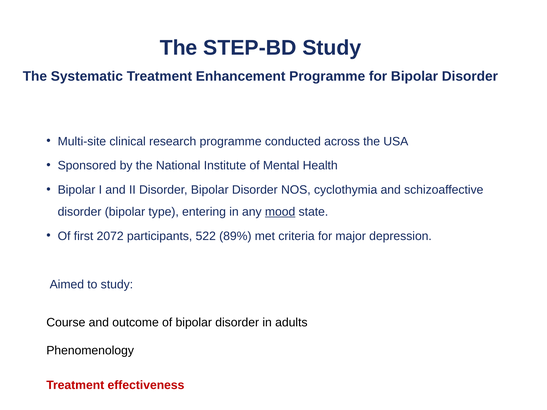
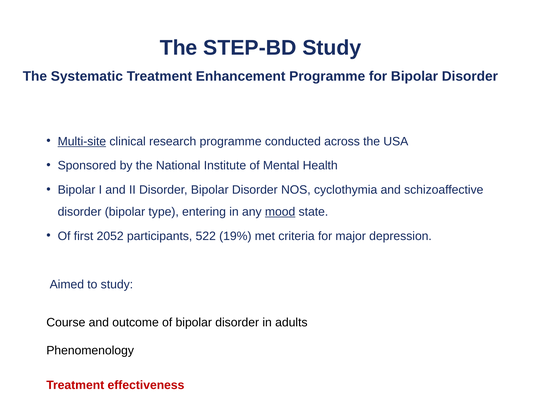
Multi-site underline: none -> present
2072: 2072 -> 2052
89%: 89% -> 19%
